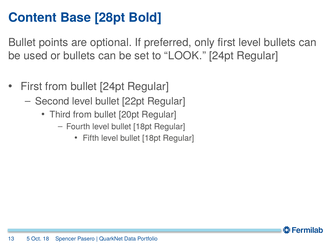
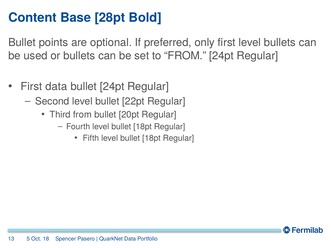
to LOOK: LOOK -> FROM
First from: from -> data
